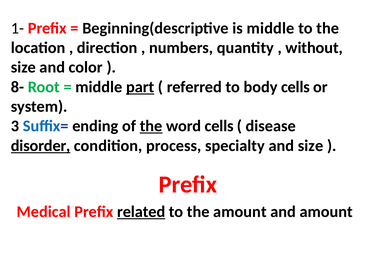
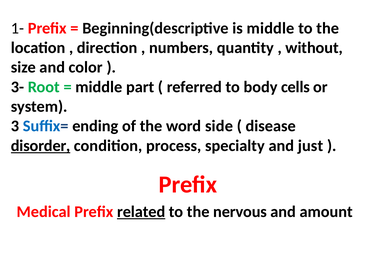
8-: 8- -> 3-
part underline: present -> none
the at (151, 126) underline: present -> none
word cells: cells -> side
and size: size -> just
the amount: amount -> nervous
